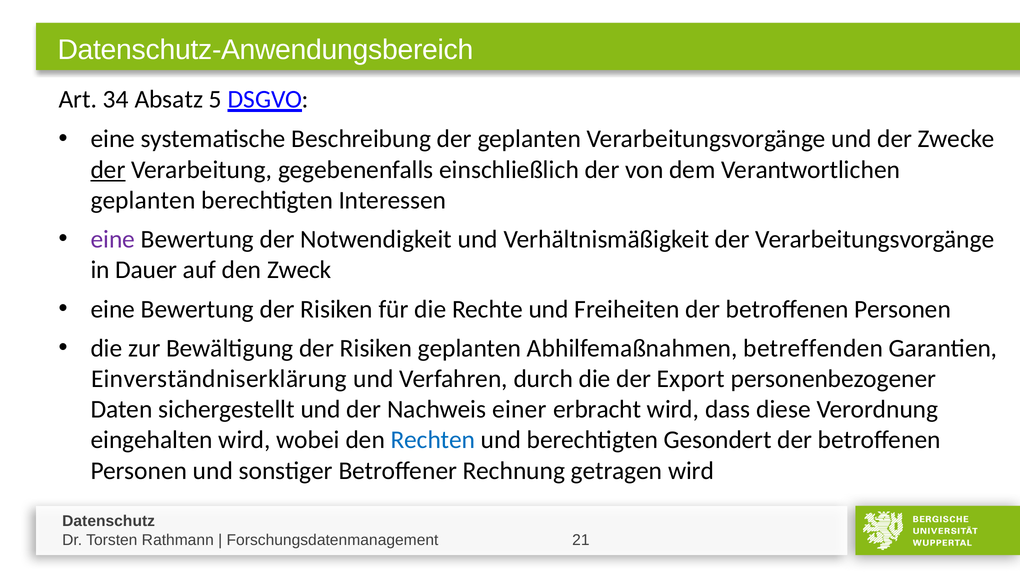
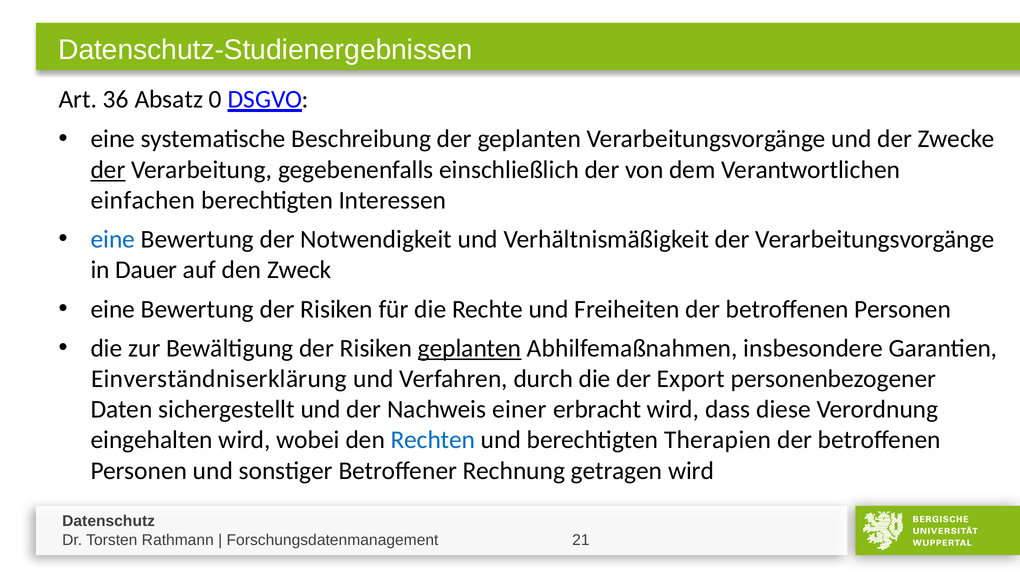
Datenschutz-Anwendungsbereich: Datenschutz-Anwendungsbereich -> Datenschutz-Studienergebnissen
34: 34 -> 36
5: 5 -> 0
geplanten at (143, 200): geplanten -> einfachen
eine at (113, 239) colour: purple -> blue
geplanten at (470, 348) underline: none -> present
betreffenden: betreffenden -> insbesondere
Gesondert: Gesondert -> Therapien
